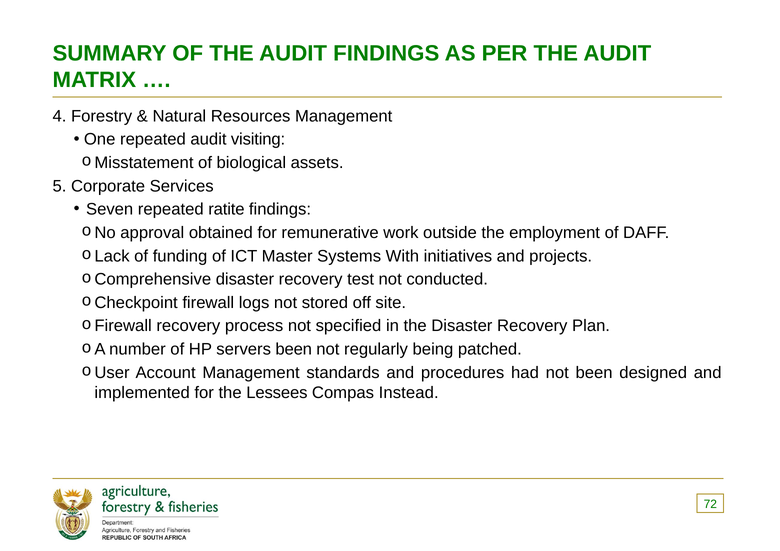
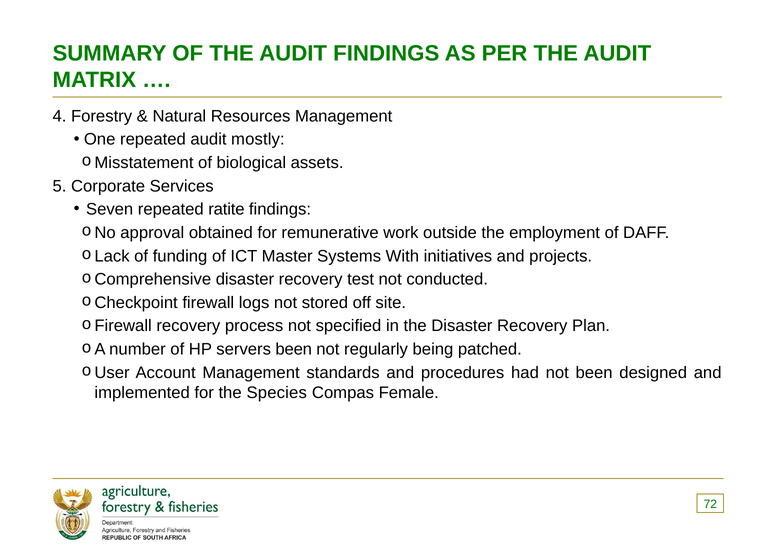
visiting: visiting -> mostly
Lessees: Lessees -> Species
Instead: Instead -> Female
